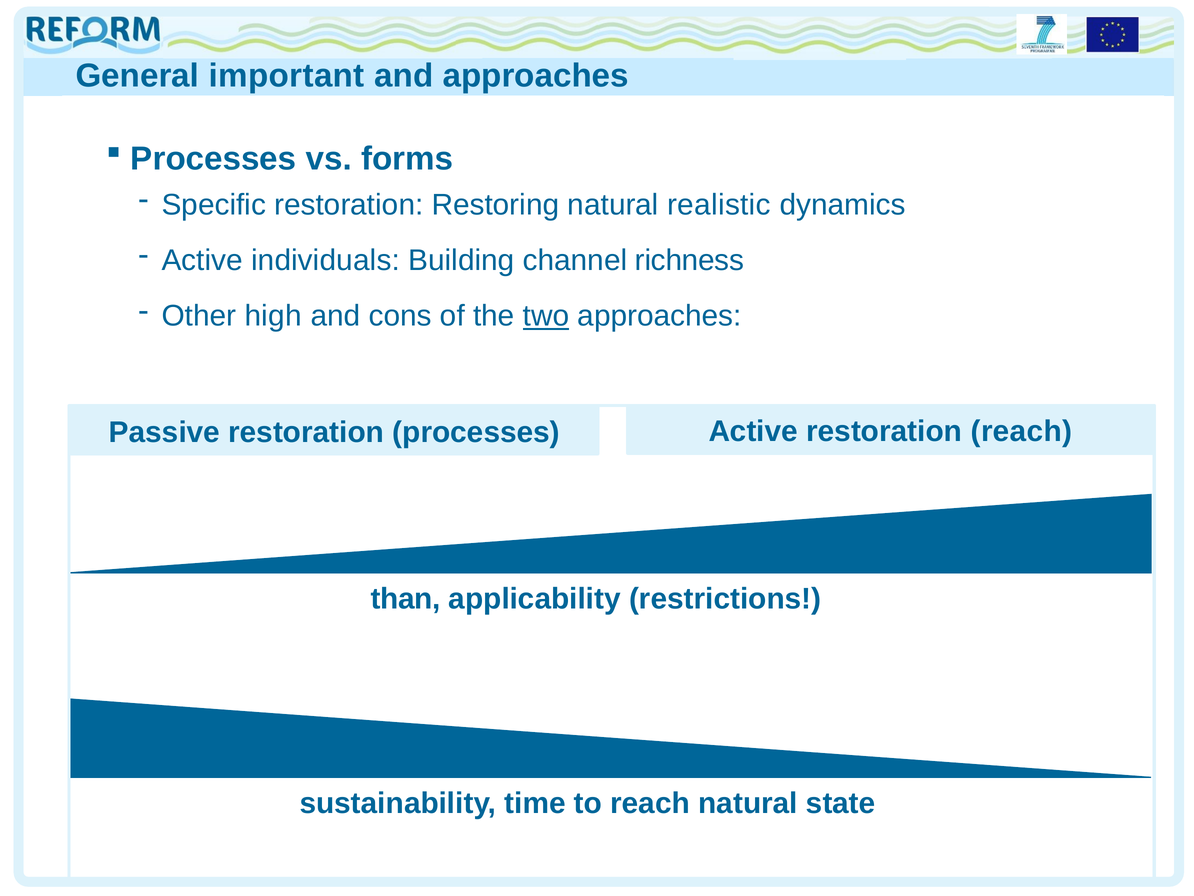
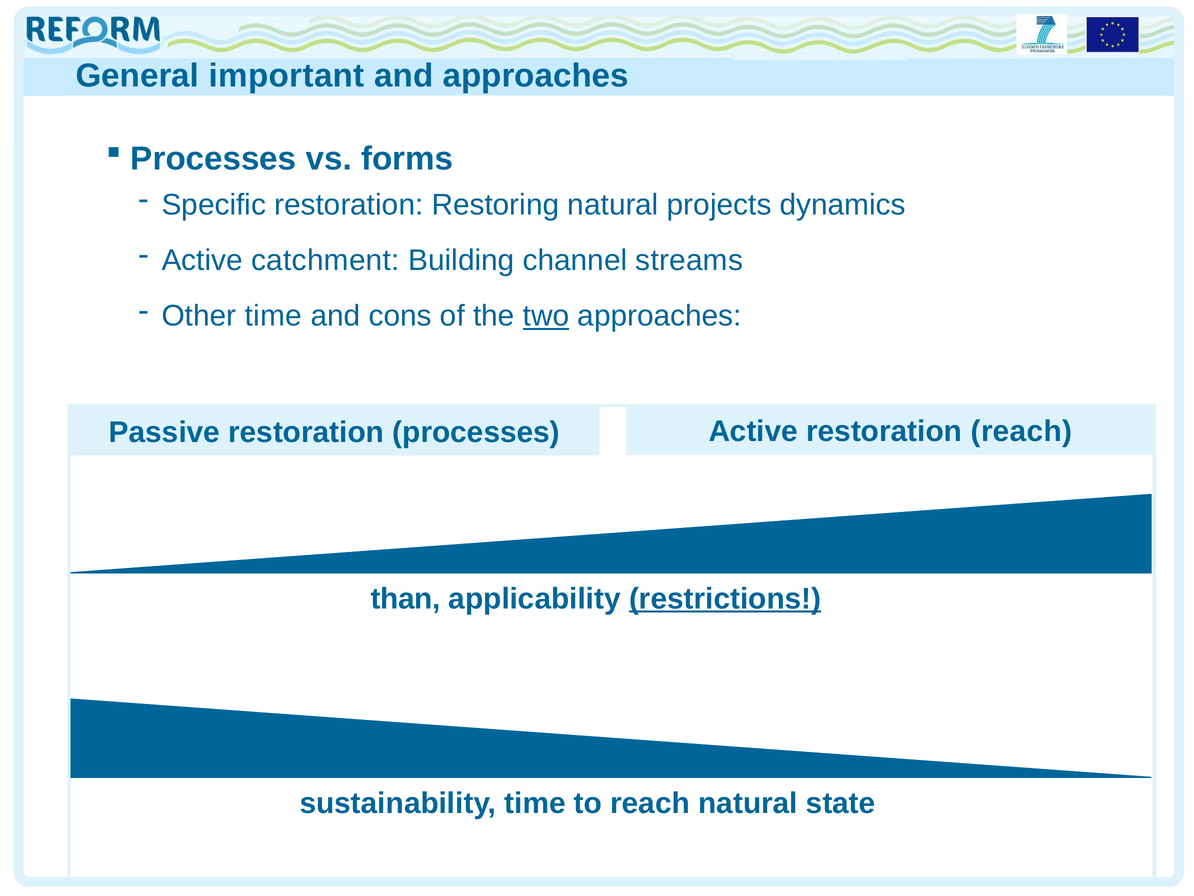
realistic: realistic -> projects
individuals: individuals -> catchment
richness: richness -> streams
Other high: high -> time
restrictions underline: none -> present
